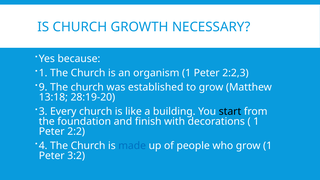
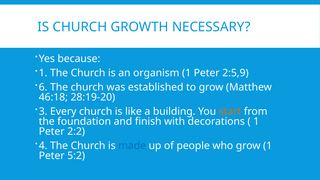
2:2,3: 2:2,3 -> 2:5,9
9: 9 -> 6
13:18: 13:18 -> 46:18
start colour: black -> orange
3:2: 3:2 -> 5:2
